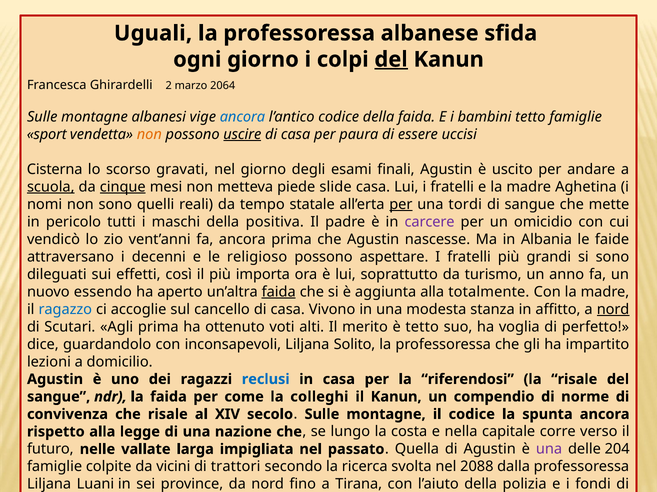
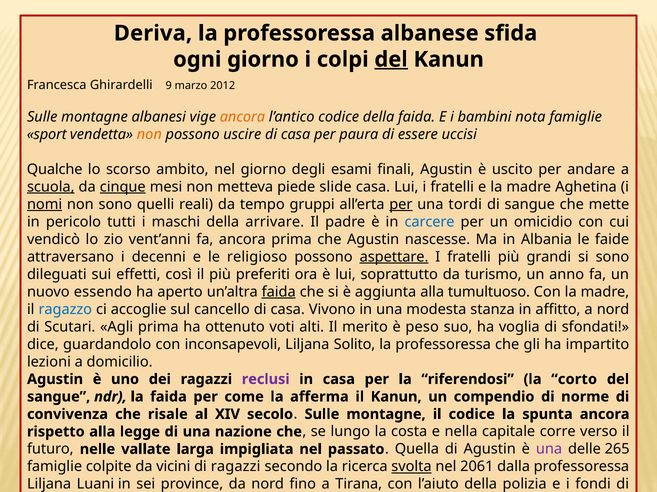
Uguali: Uguali -> Deriva
2: 2 -> 9
2064: 2064 -> 2012
ancora at (242, 117) colour: blue -> orange
bambini tetto: tetto -> nota
uscire underline: present -> none
Cisterna: Cisterna -> Qualche
gravati: gravati -> ambito
nomi underline: none -> present
statale: statale -> gruppi
positiva: positiva -> arrivare
carcere colour: purple -> blue
aspettare underline: none -> present
importa: importa -> preferiti
totalmente: totalmente -> tumultuoso
nord at (613, 310) underline: present -> none
è tetto: tetto -> peso
perfetto: perfetto -> sfondati
reclusi colour: blue -> purple
la risale: risale -> corto
colleghi: colleghi -> afferma
204: 204 -> 265
di trattori: trattori -> ragazzi
svolta underline: none -> present
2088: 2088 -> 2061
